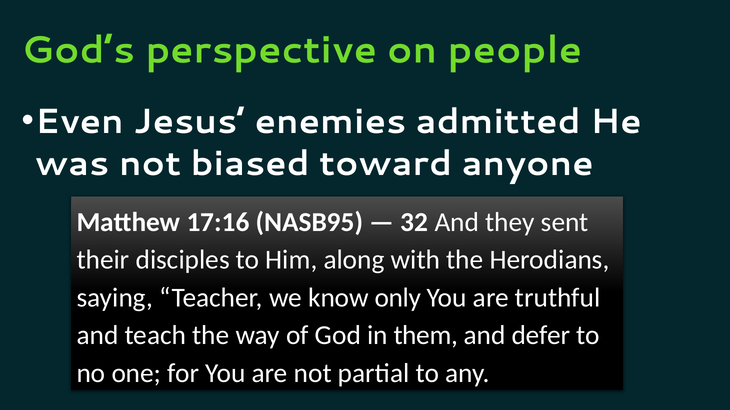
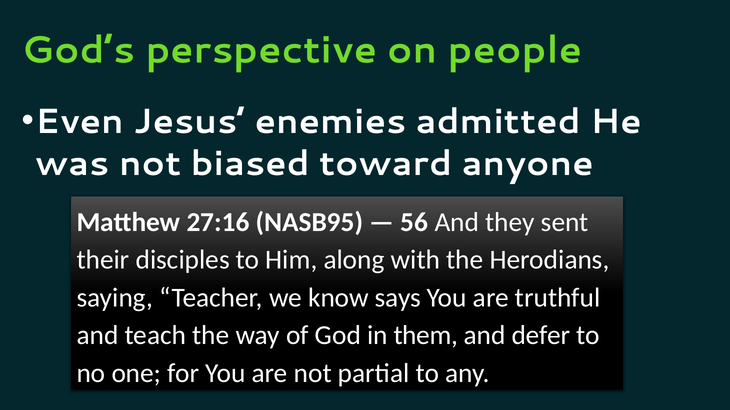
17:16: 17:16 -> 27:16
32: 32 -> 56
only: only -> says
